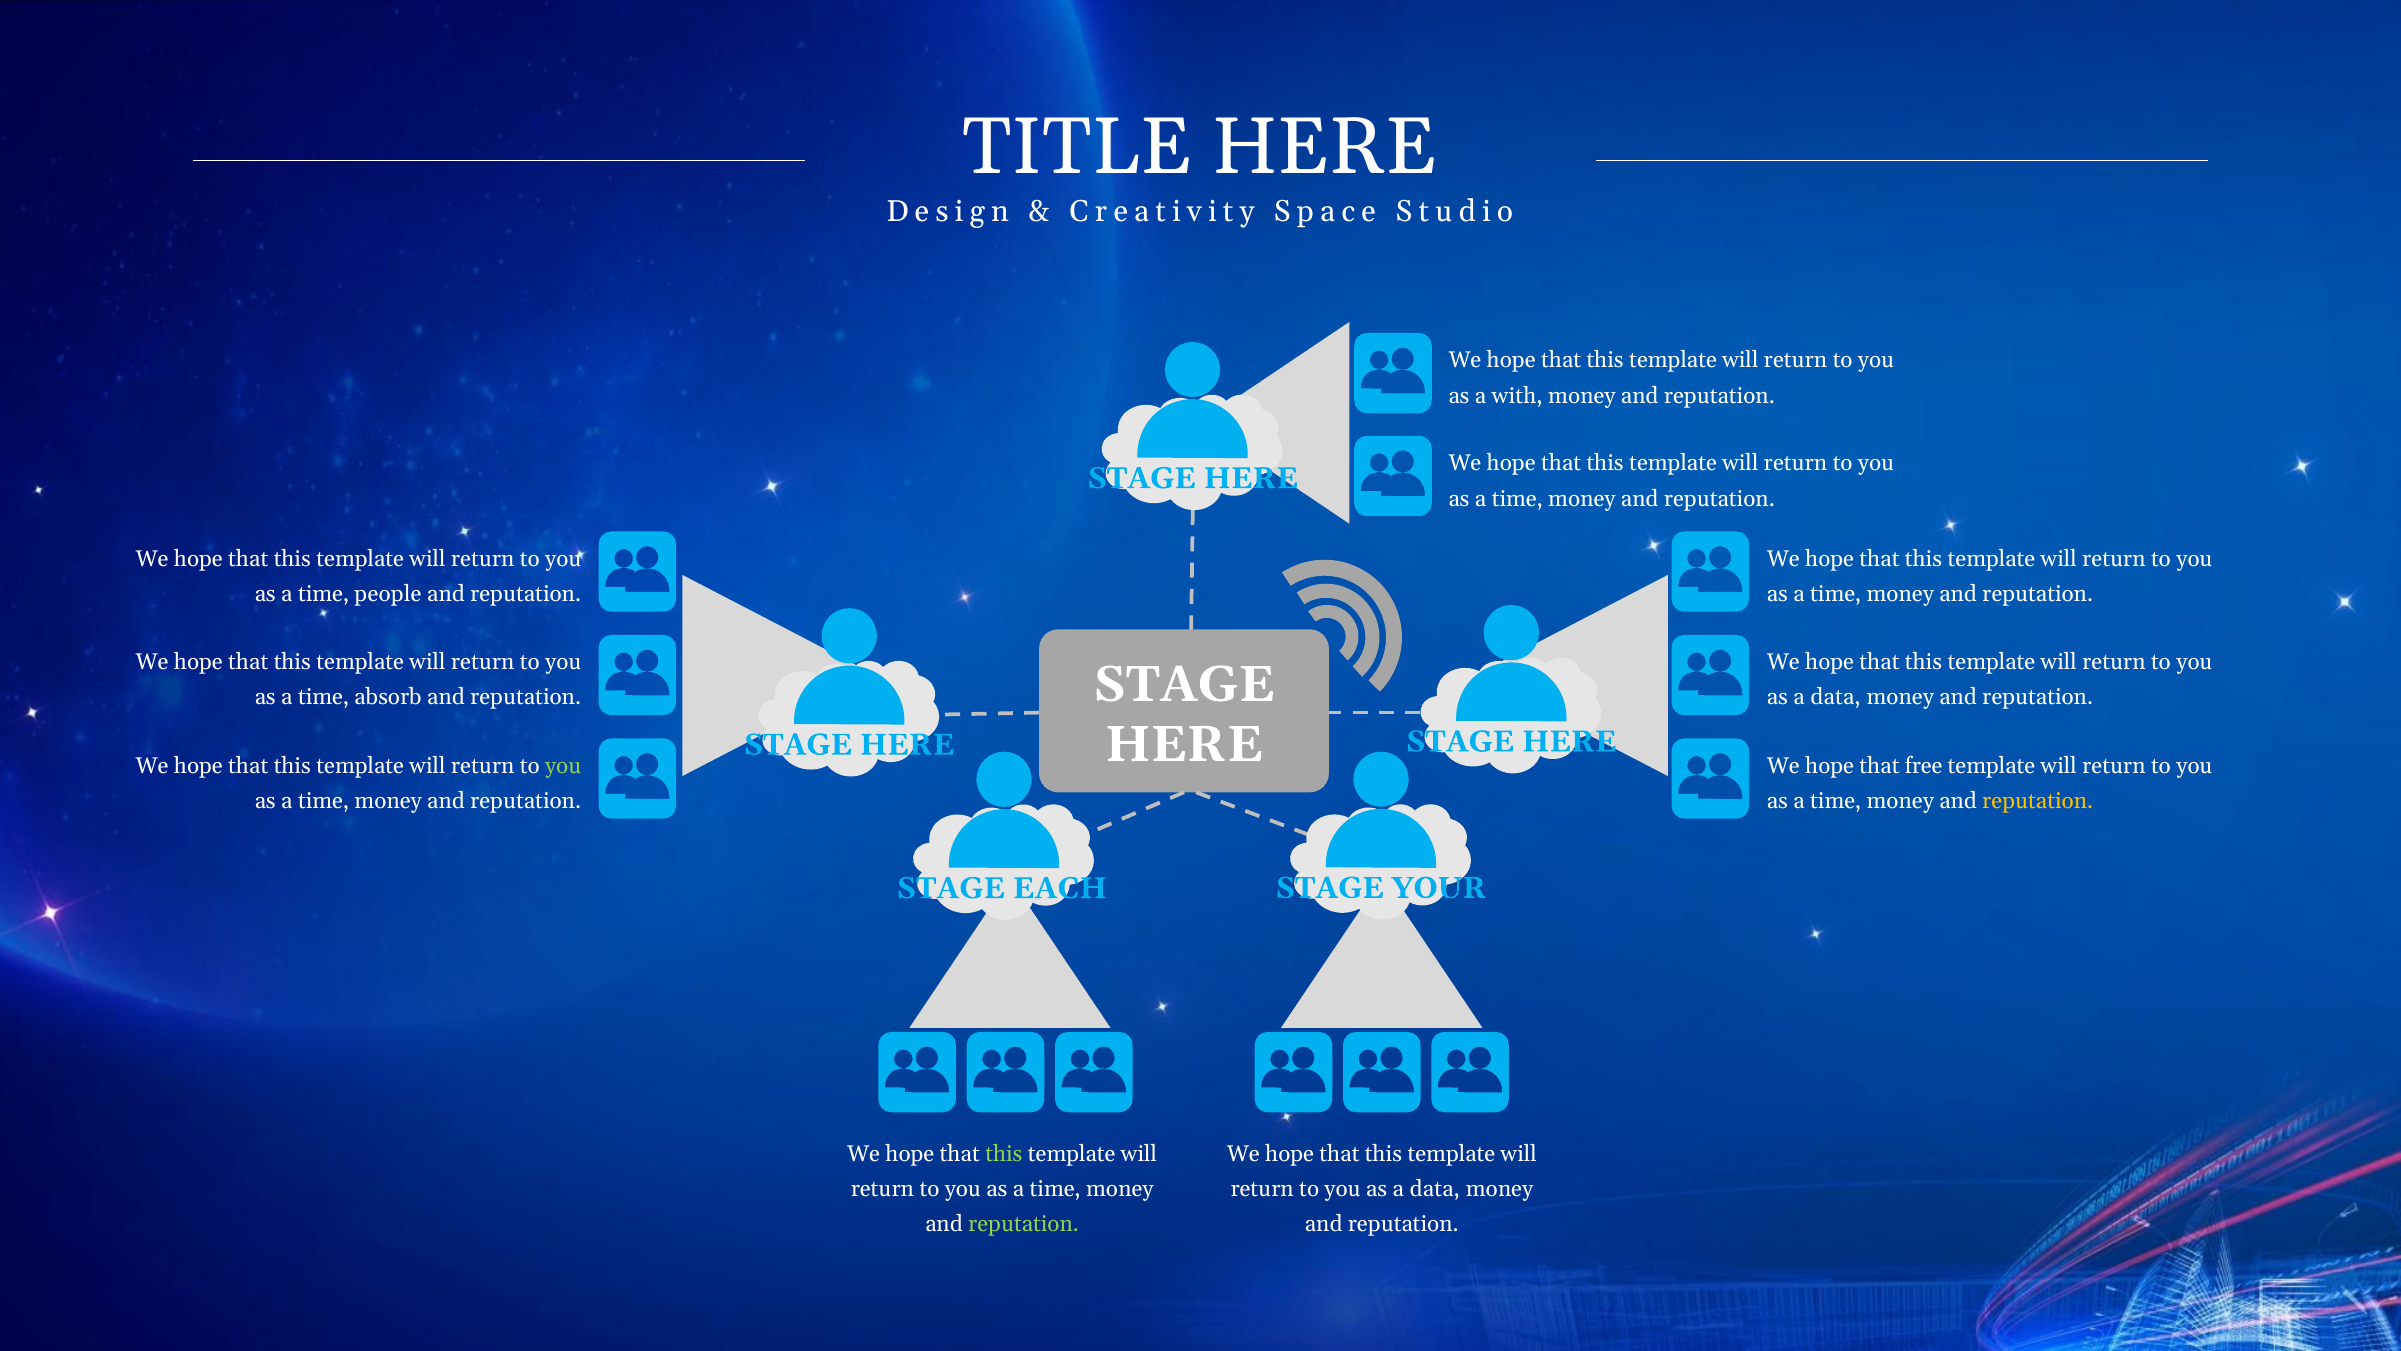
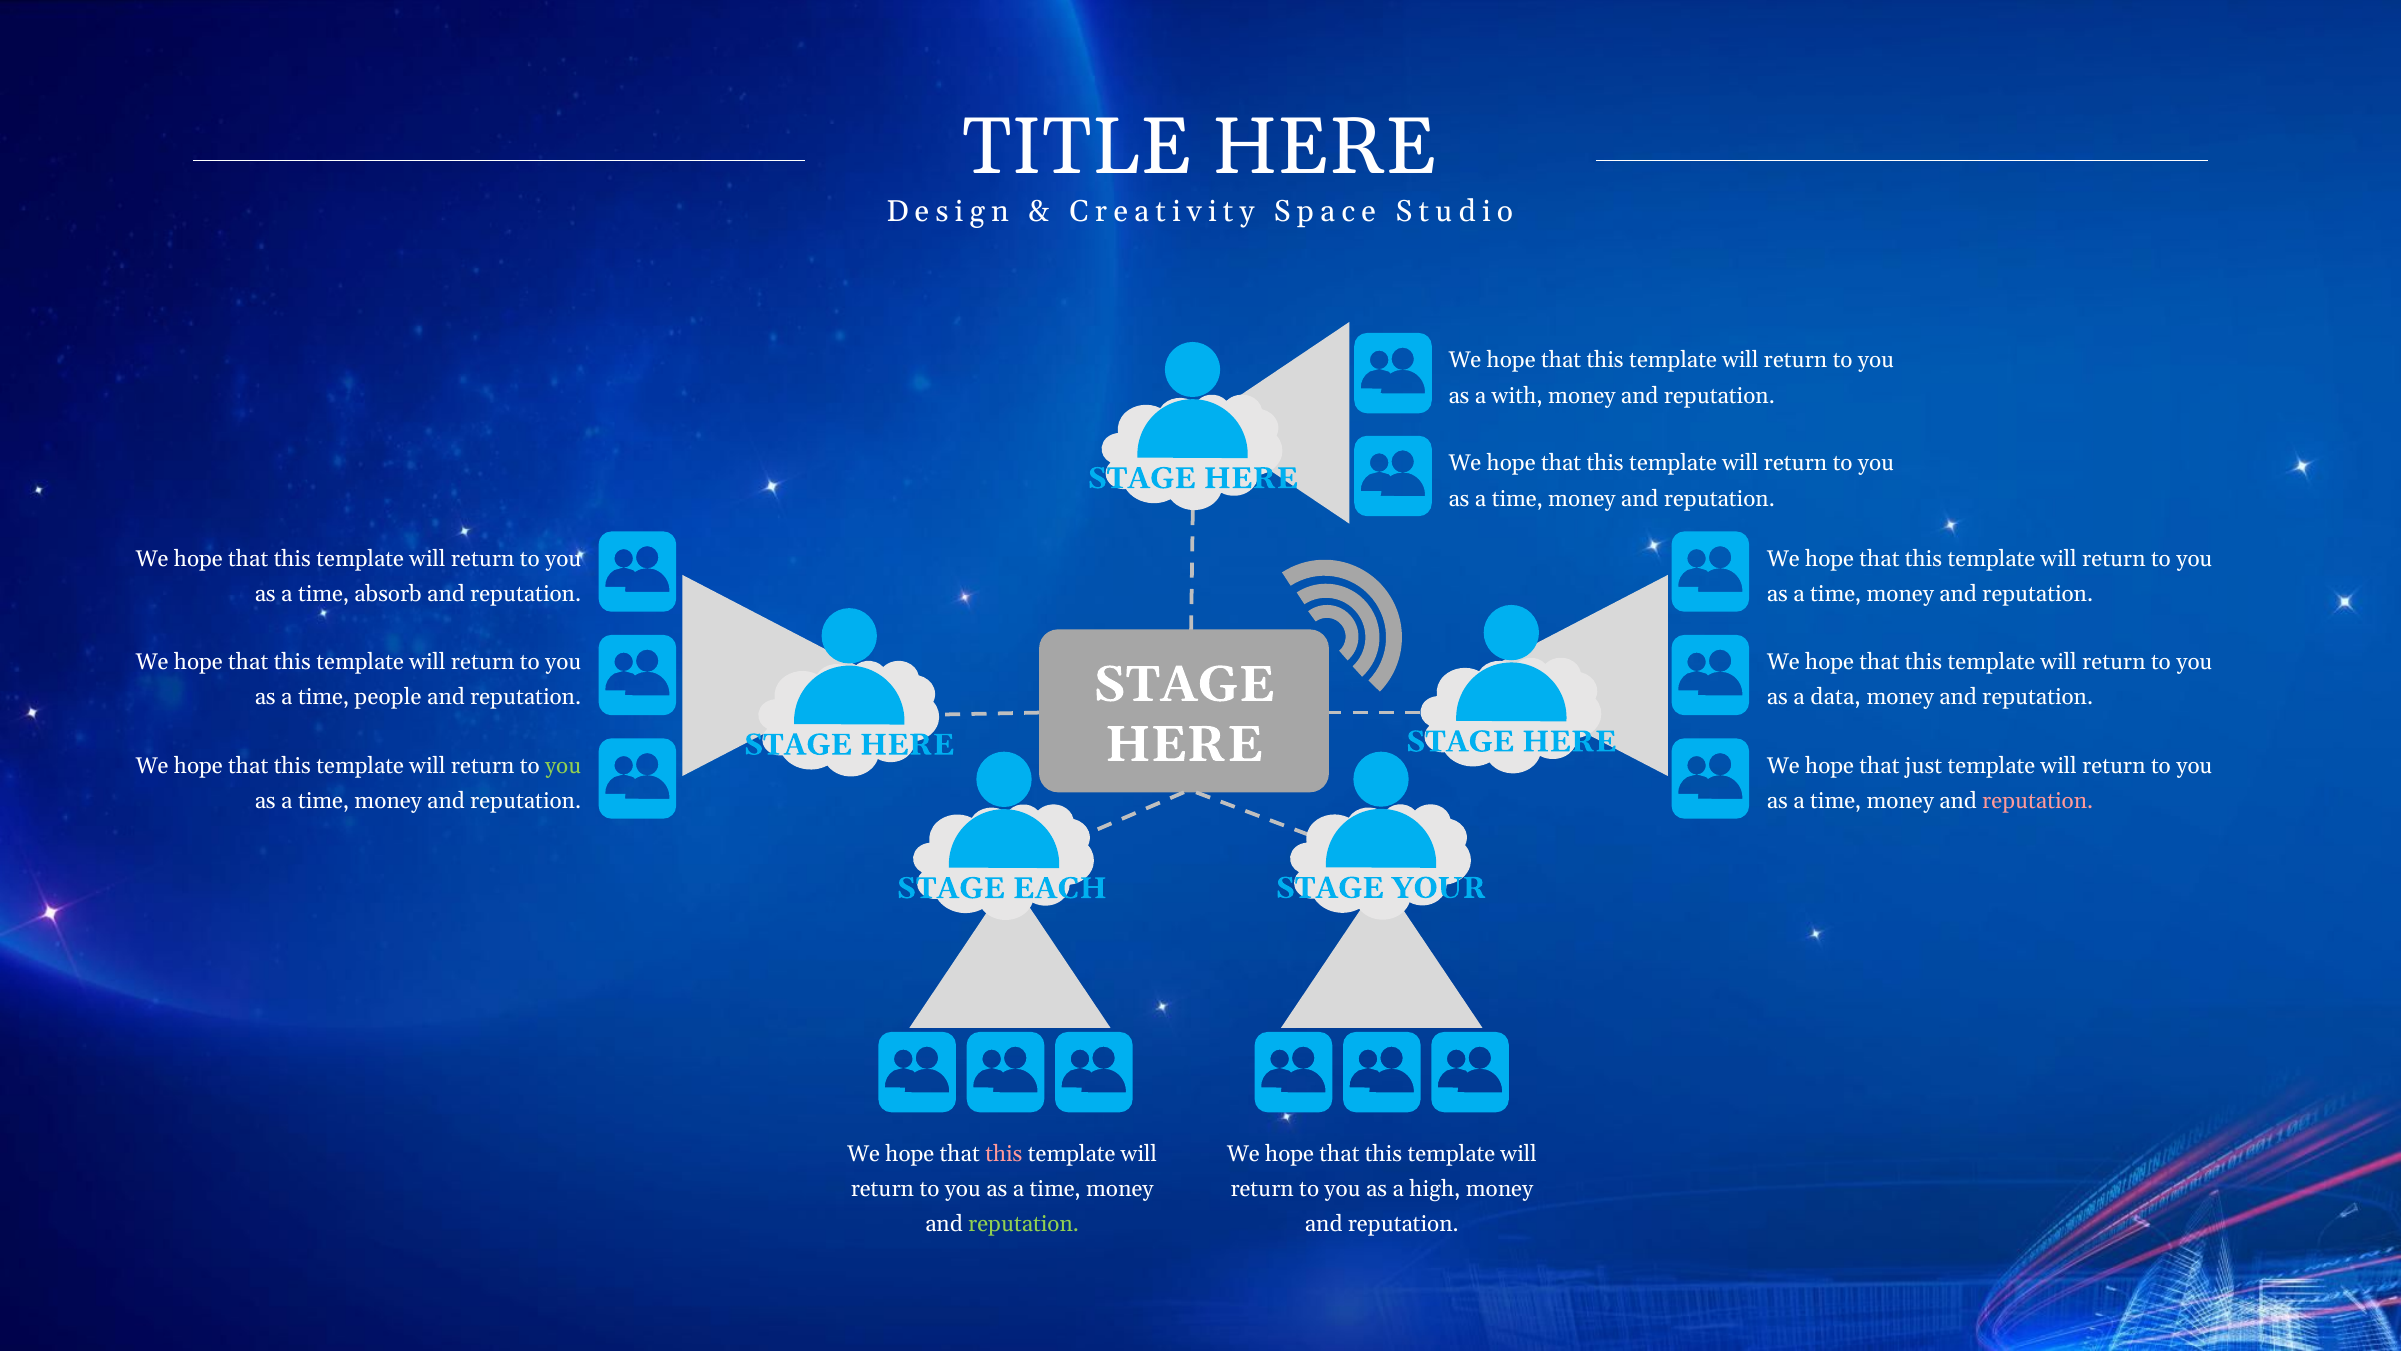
people: people -> absorb
absorb: absorb -> people
free: free -> just
reputation at (2038, 801) colour: yellow -> pink
this at (1004, 1153) colour: light green -> pink
data at (1435, 1188): data -> high
